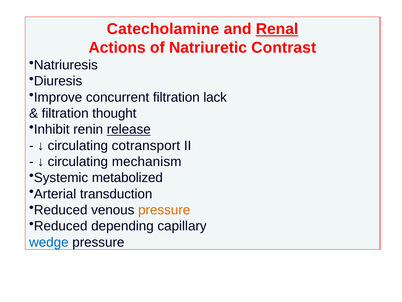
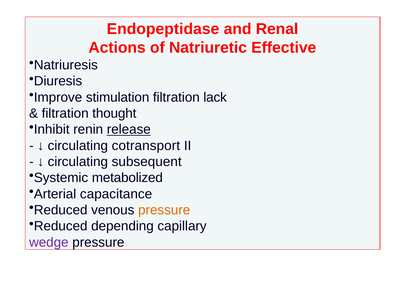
Catecholamine: Catecholamine -> Endopeptidase
Renal underline: present -> none
Contrast: Contrast -> Effective
concurrent: concurrent -> stimulation
mechanism: mechanism -> subsequent
transduction: transduction -> capacitance
wedge colour: blue -> purple
